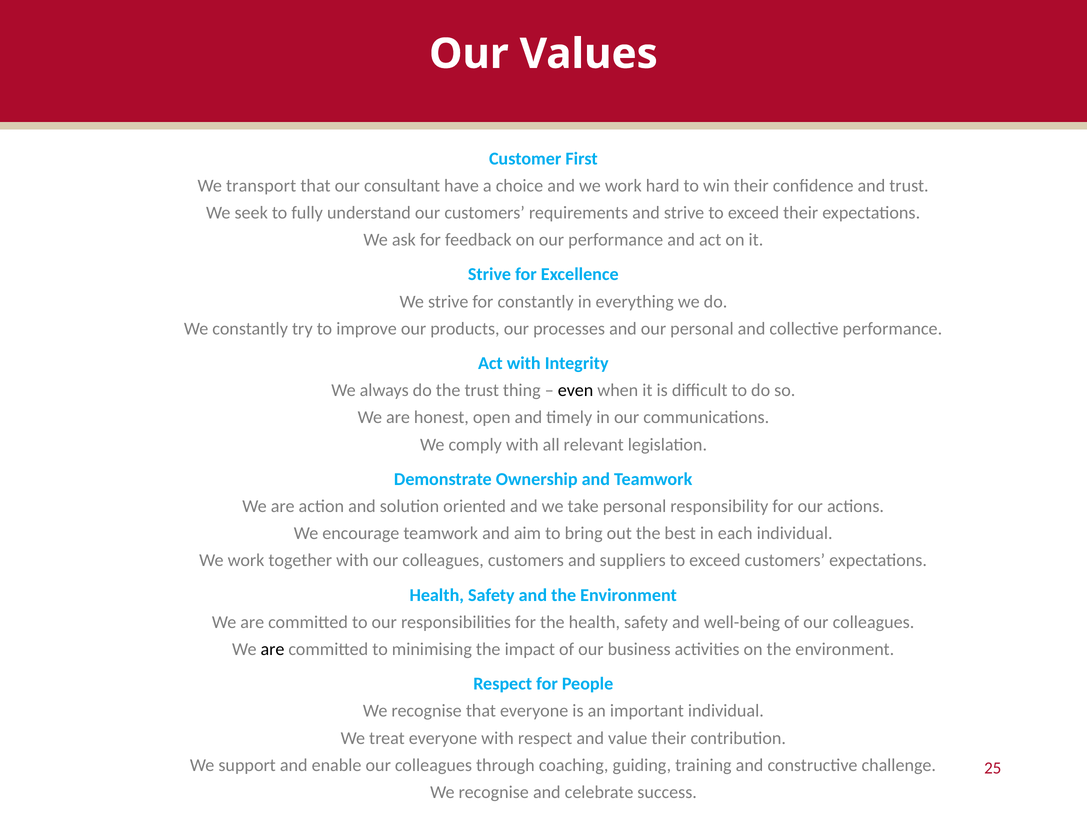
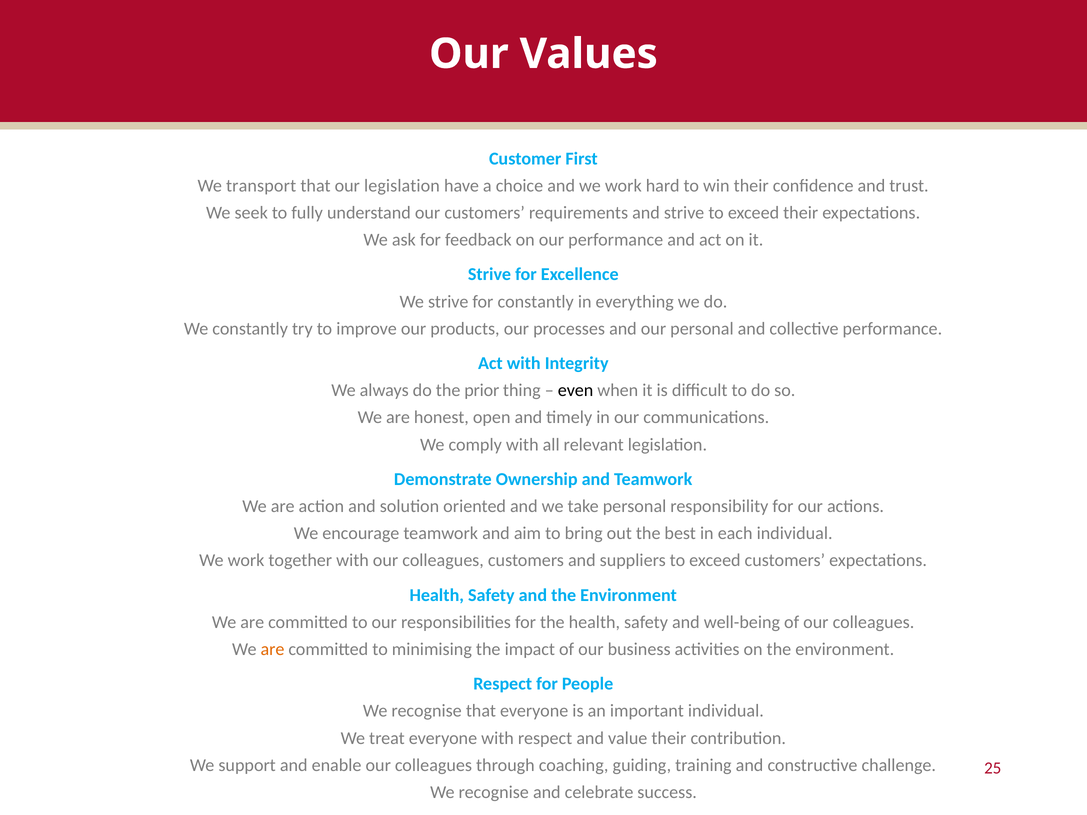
our consultant: consultant -> legislation
the trust: trust -> prior
are at (272, 649) colour: black -> orange
